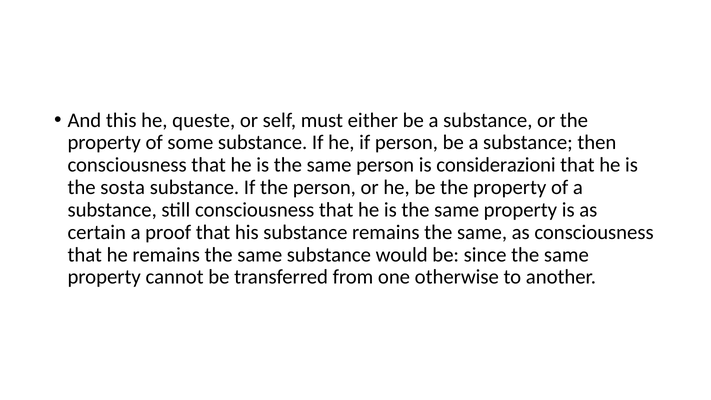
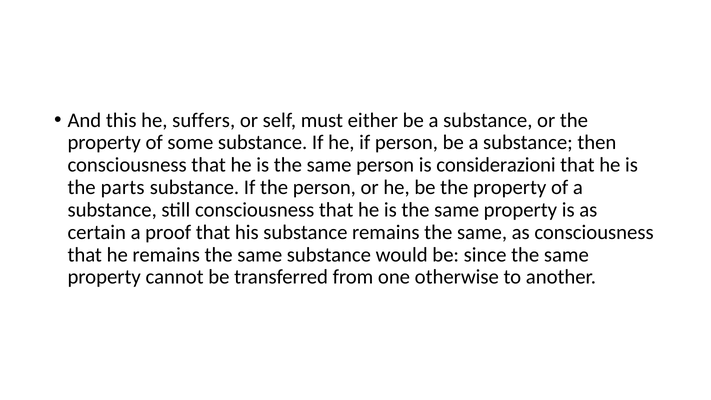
queste: queste -> suffers
sosta: sosta -> parts
